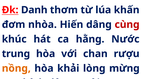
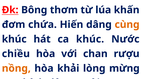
Danh: Danh -> Bông
nhòa: nhòa -> chứa
cùng colour: red -> orange
ca hằng: hằng -> khúc
trung: trung -> chiều
